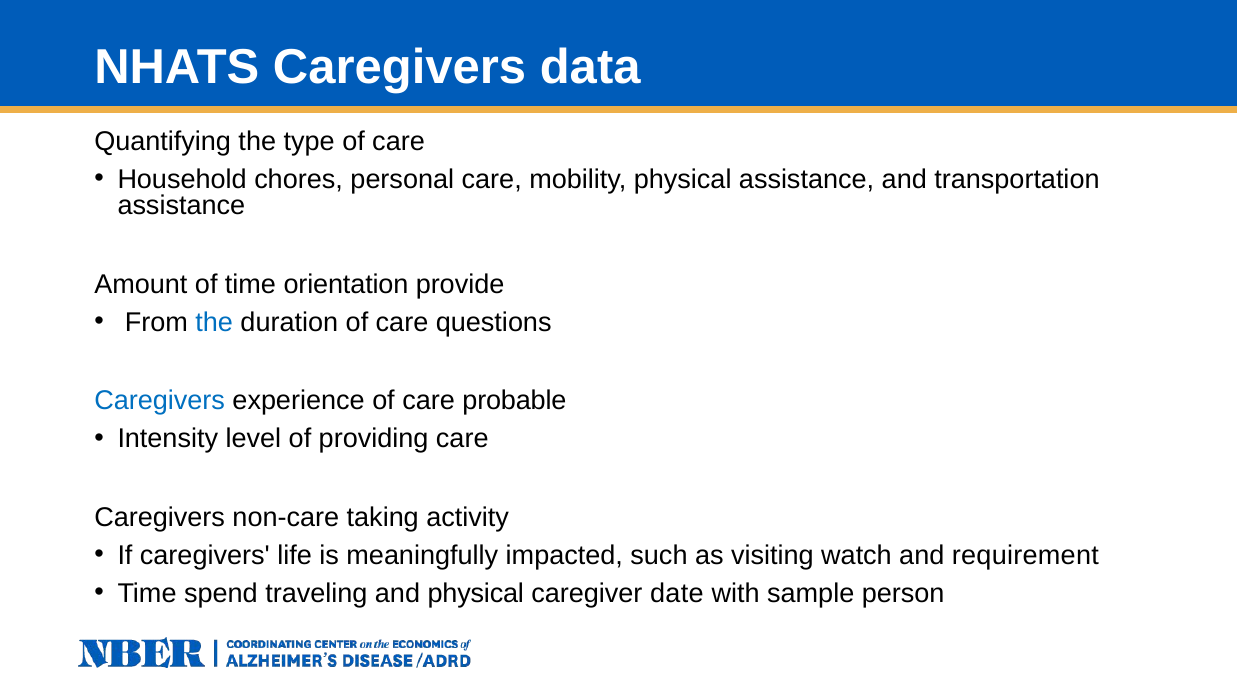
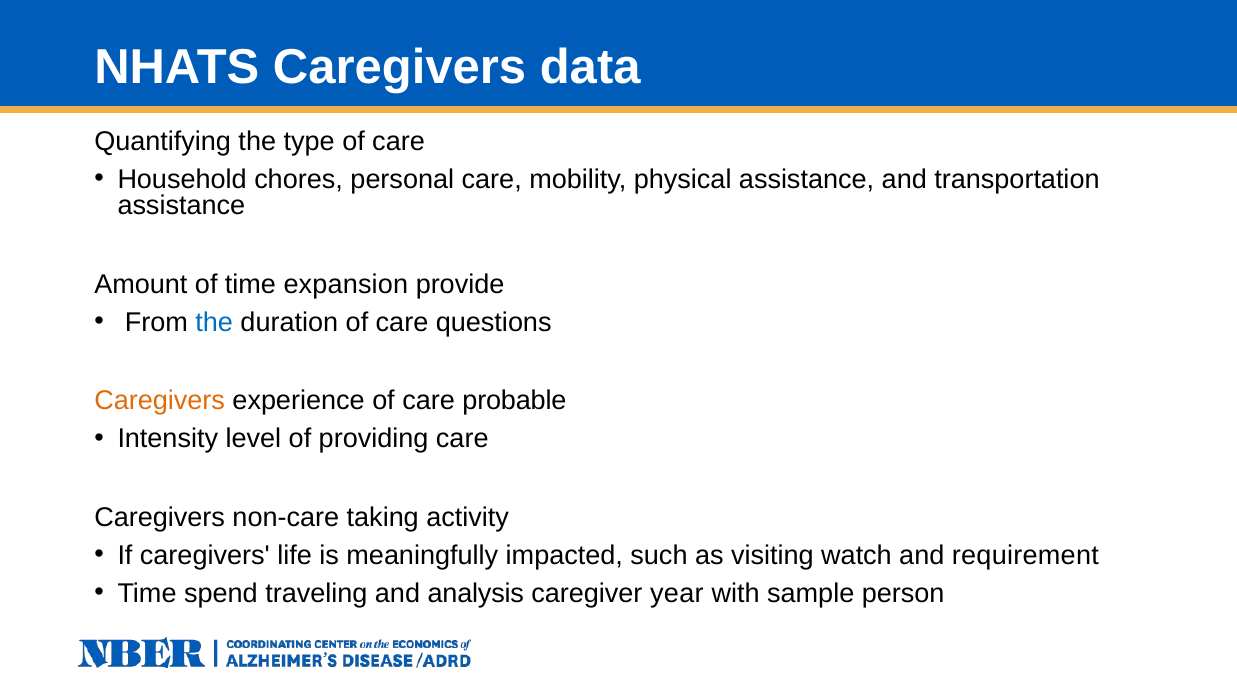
orientation: orientation -> expansion
Caregivers at (160, 401) colour: blue -> orange
and physical: physical -> analysis
date: date -> year
